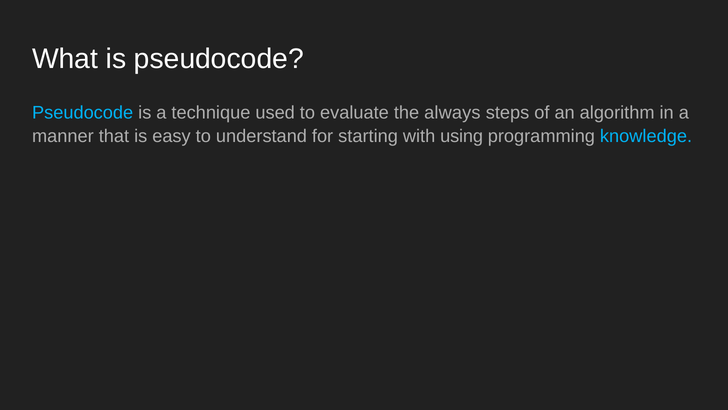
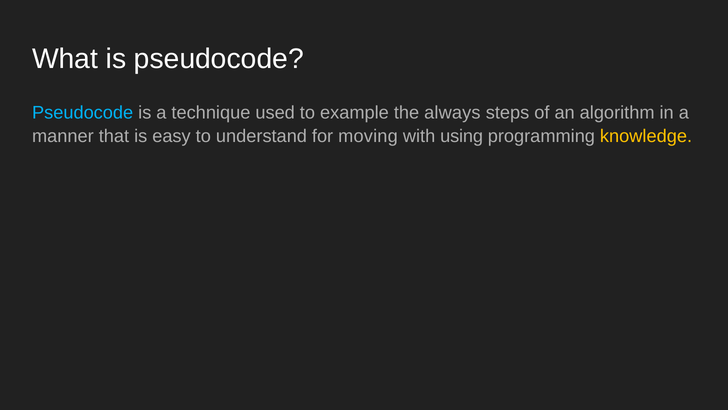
evaluate: evaluate -> example
starting: starting -> moving
knowledge colour: light blue -> yellow
